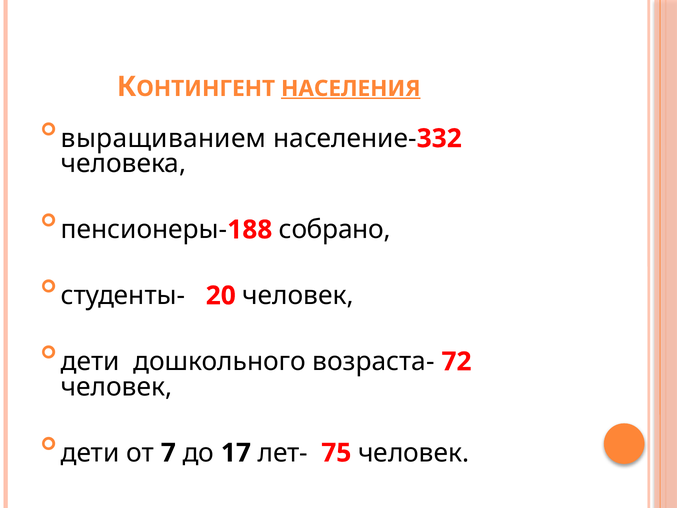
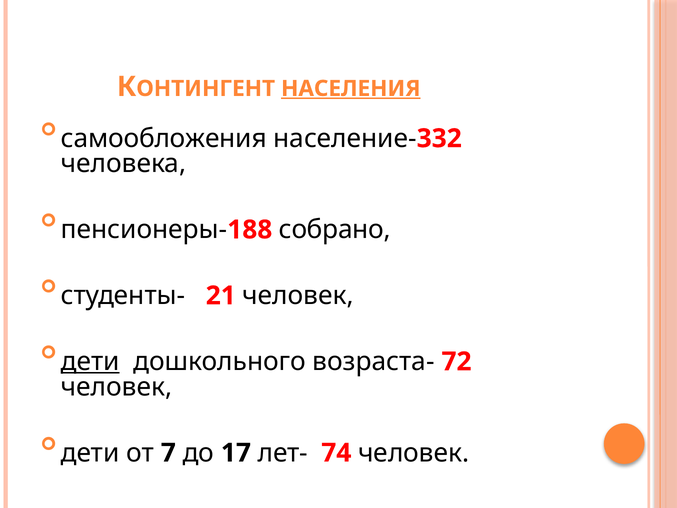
выращиванием: выращиванием -> самообложения
20: 20 -> 21
дети at (90, 361) underline: none -> present
75: 75 -> 74
